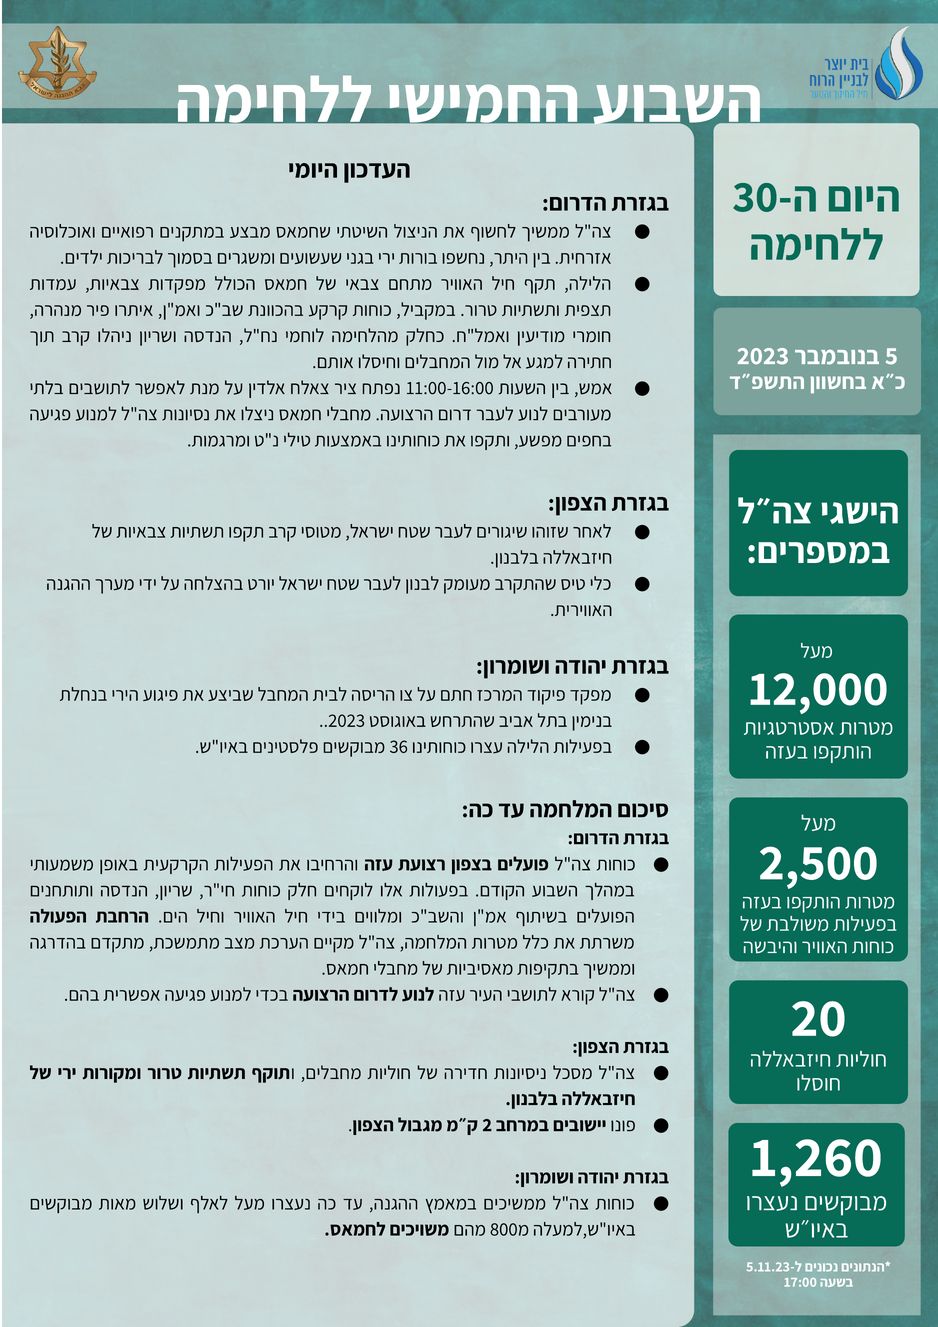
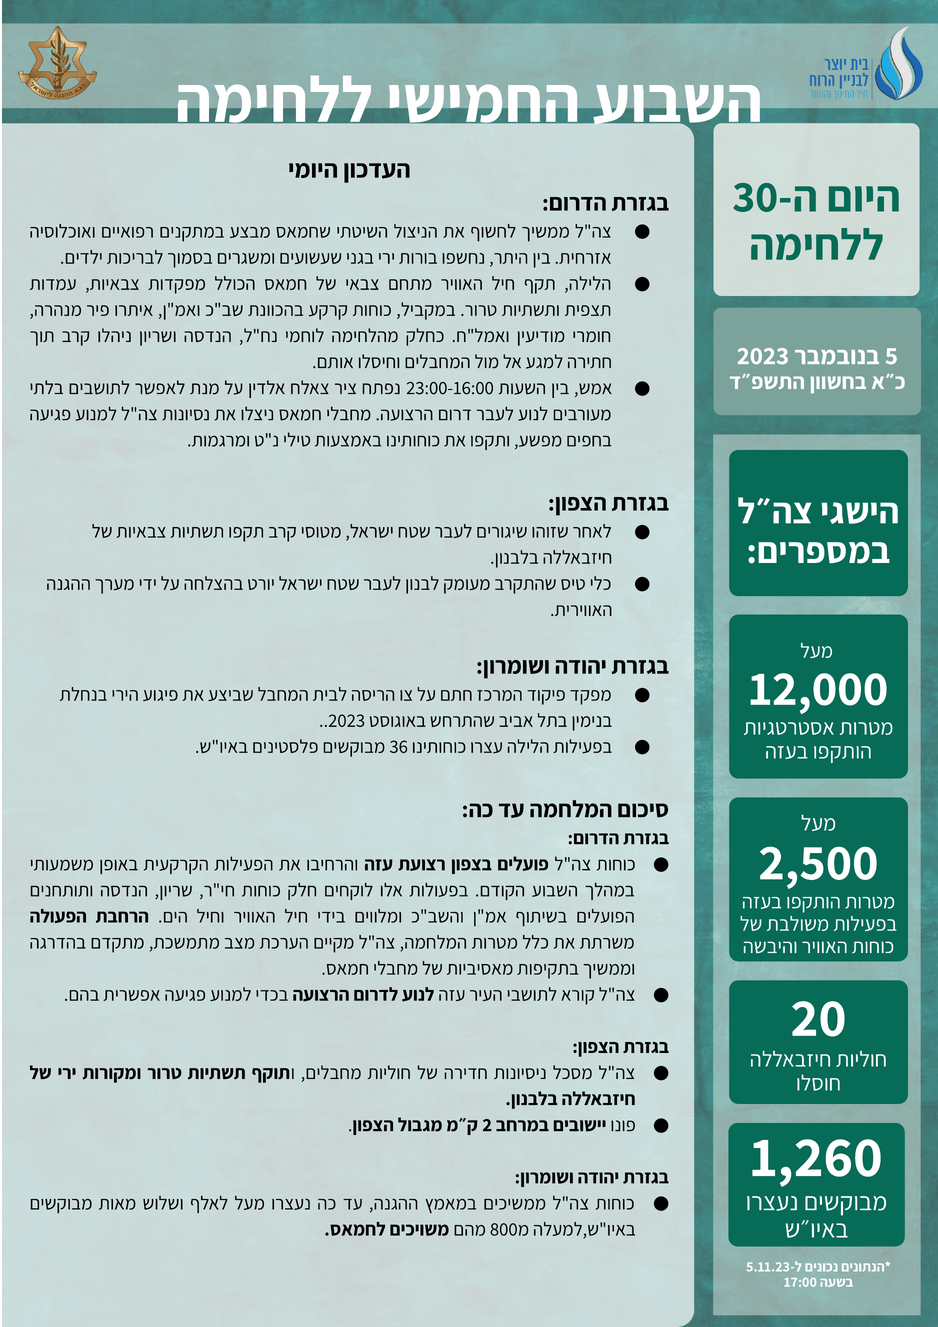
11:00-16:00: 11:00-16:00 -> 23:00-16:00
